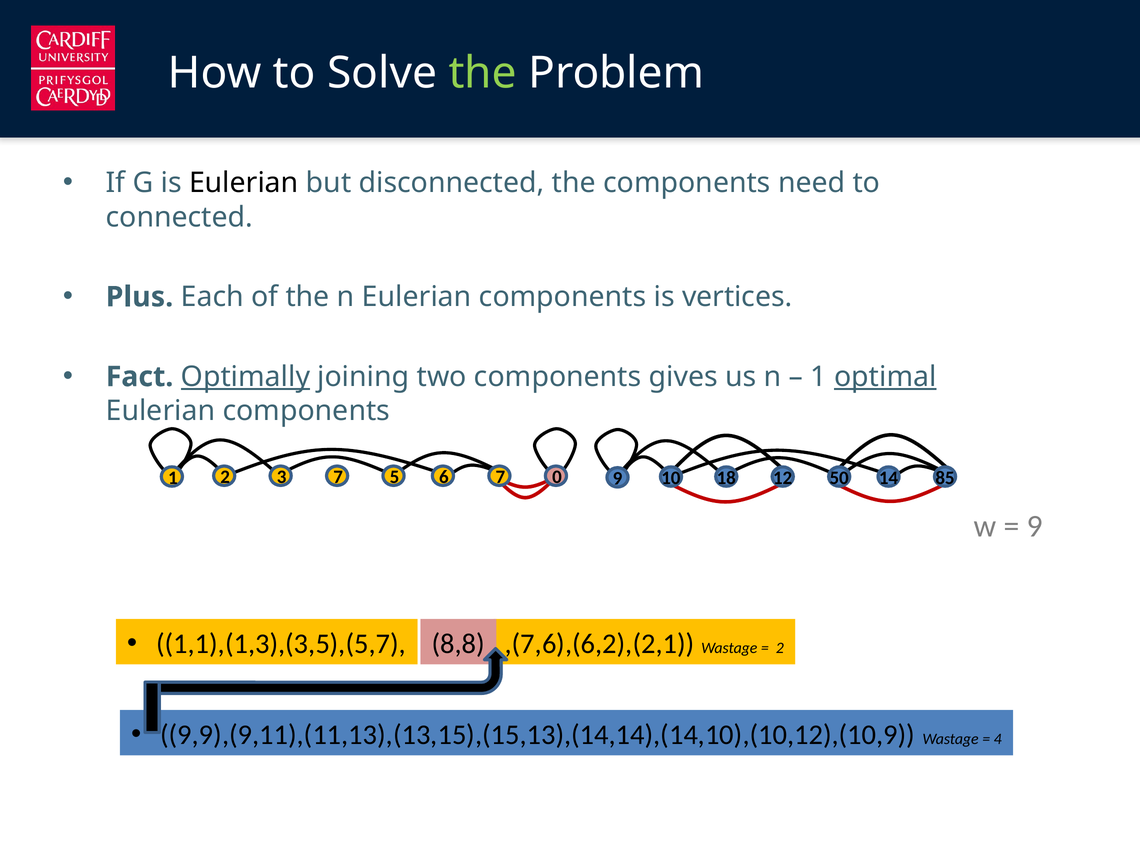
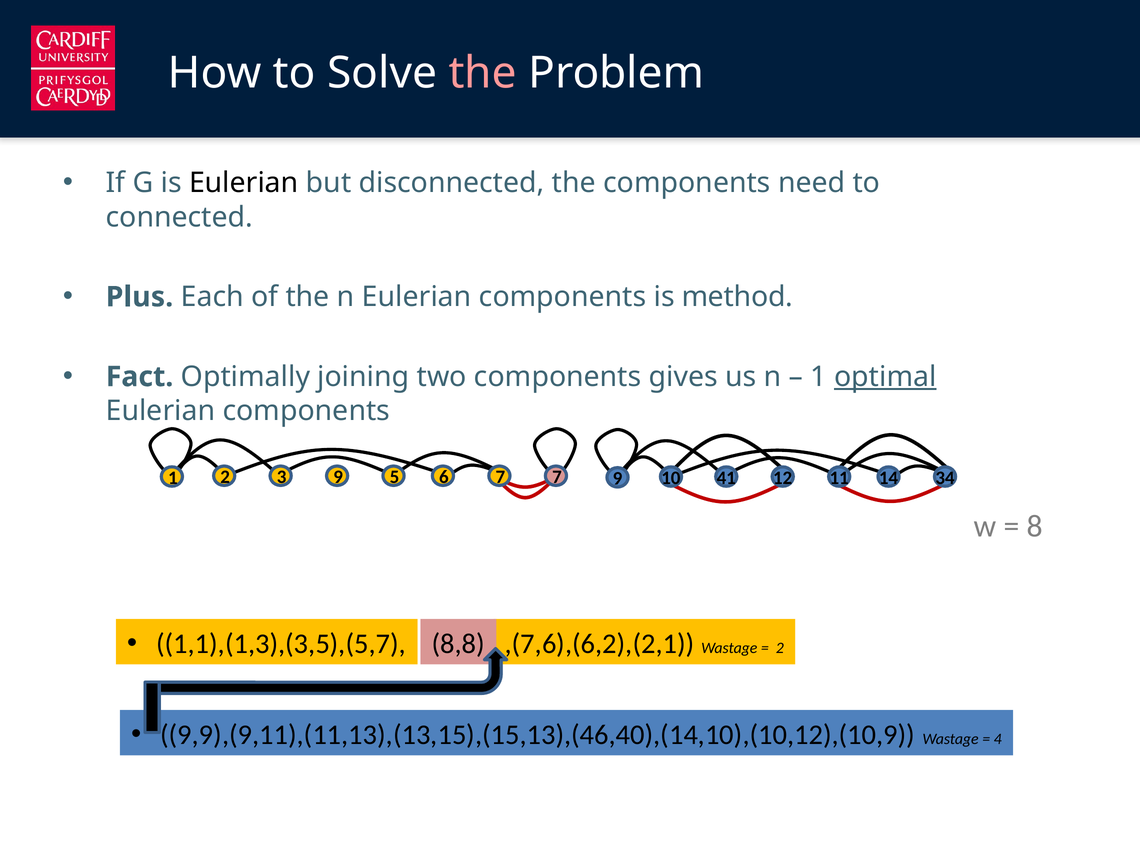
the at (483, 73) colour: light green -> pink
vertices: vertices -> method
Optimally underline: present -> none
3 7: 7 -> 9
7 0: 0 -> 7
18: 18 -> 41
50: 50 -> 11
85: 85 -> 34
9 at (1035, 526): 9 -> 8
9,9),(9,11),(11,13),(13,15),(15,13),(14,14),(14,10),(10,12),(10,9: 9,9),(9,11),(11,13),(13,15),(15,13),(14,14),(14,10),(10,12),(10,9 -> 9,9),(9,11),(11,13),(13,15),(15,13),(46,40),(14,10),(10,12),(10,9
